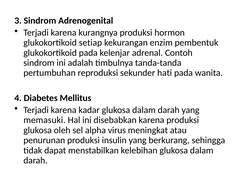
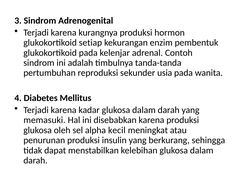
hati: hati -> usia
virus: virus -> kecil
